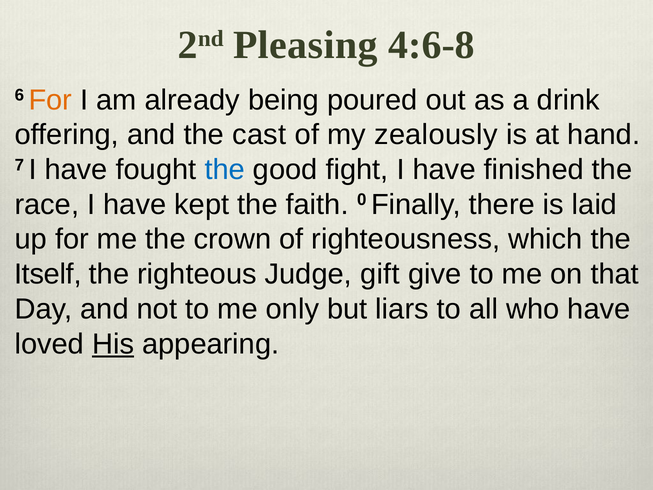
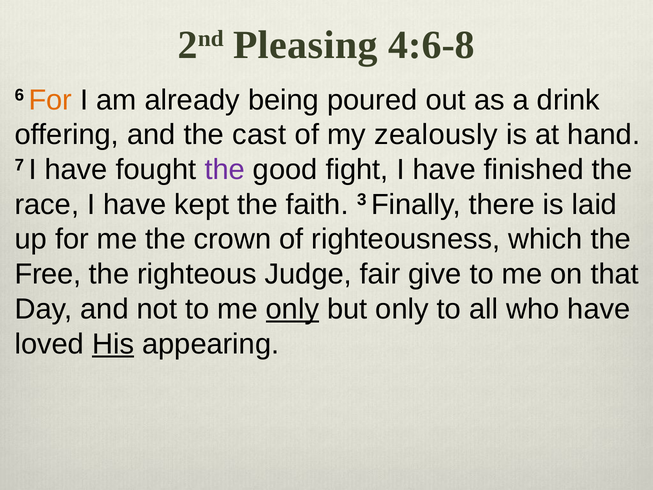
the at (225, 170) colour: blue -> purple
0: 0 -> 3
Itself: Itself -> Free
gift: gift -> fair
only at (292, 309) underline: none -> present
but liars: liars -> only
